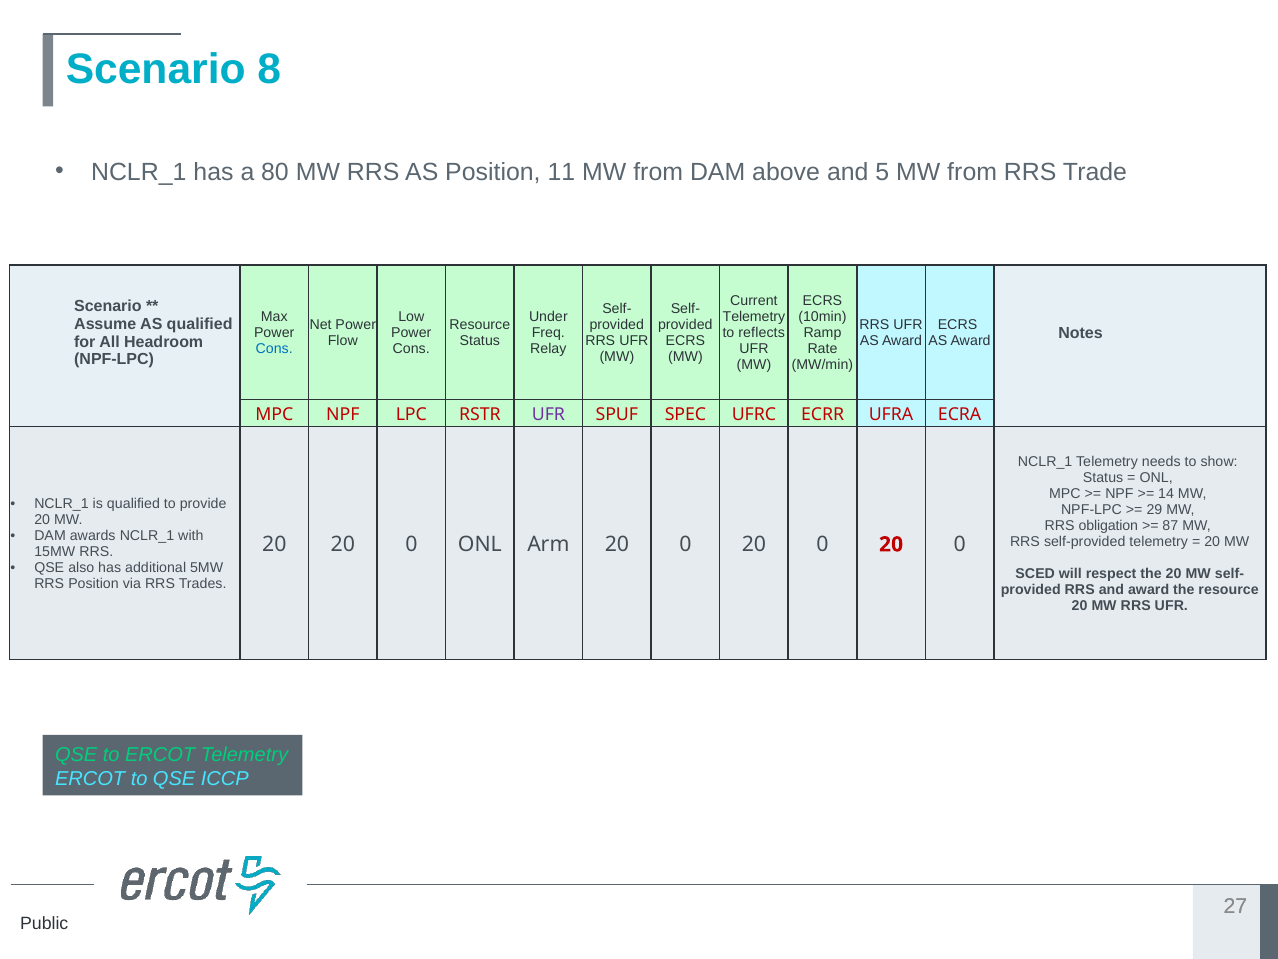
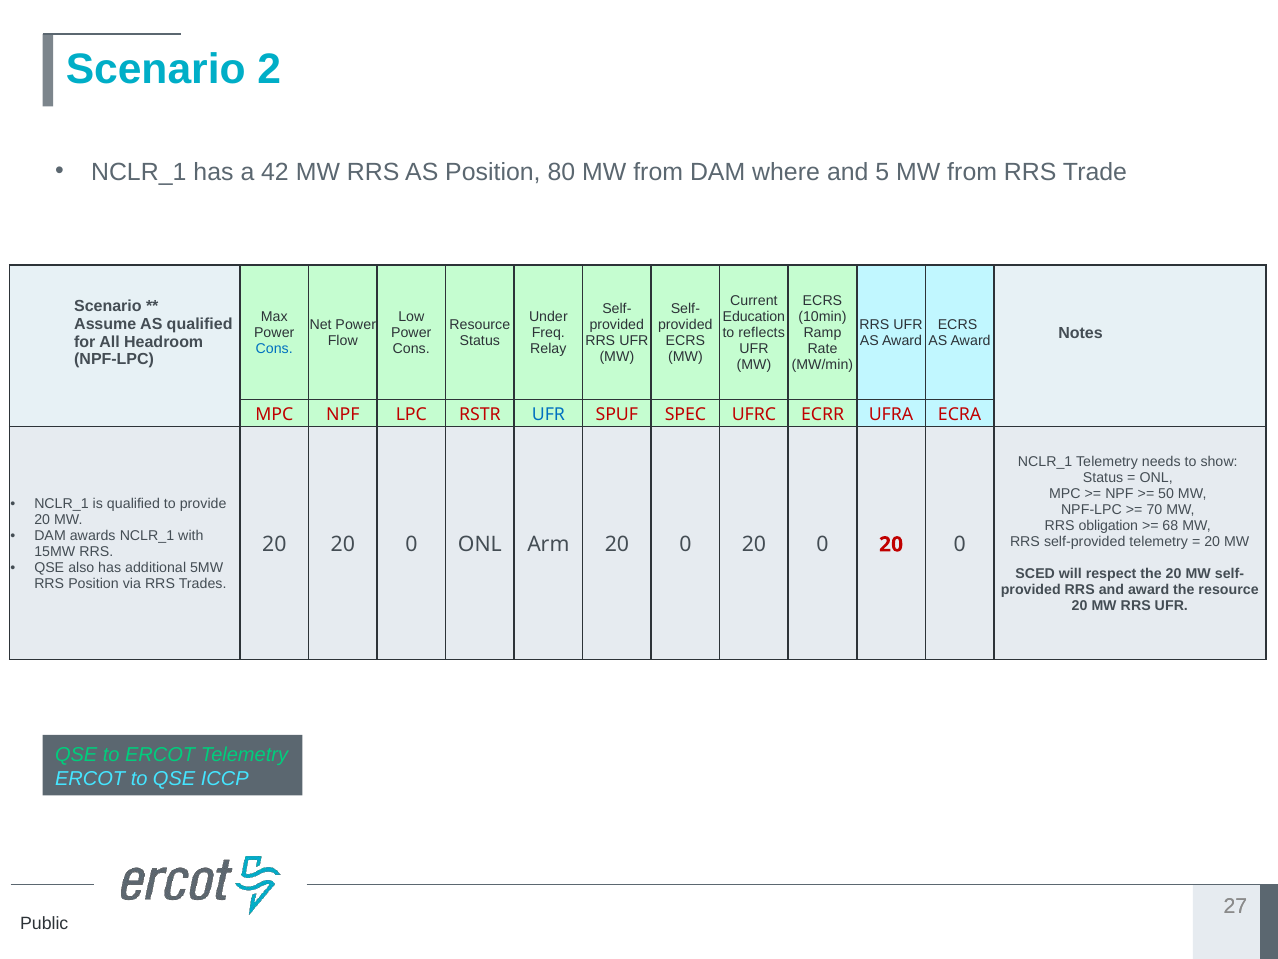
8: 8 -> 2
80: 80 -> 42
11: 11 -> 80
above: above -> where
Telemetry at (754, 317): Telemetry -> Education
UFR at (548, 414) colour: purple -> blue
14: 14 -> 50
29: 29 -> 70
87: 87 -> 68
